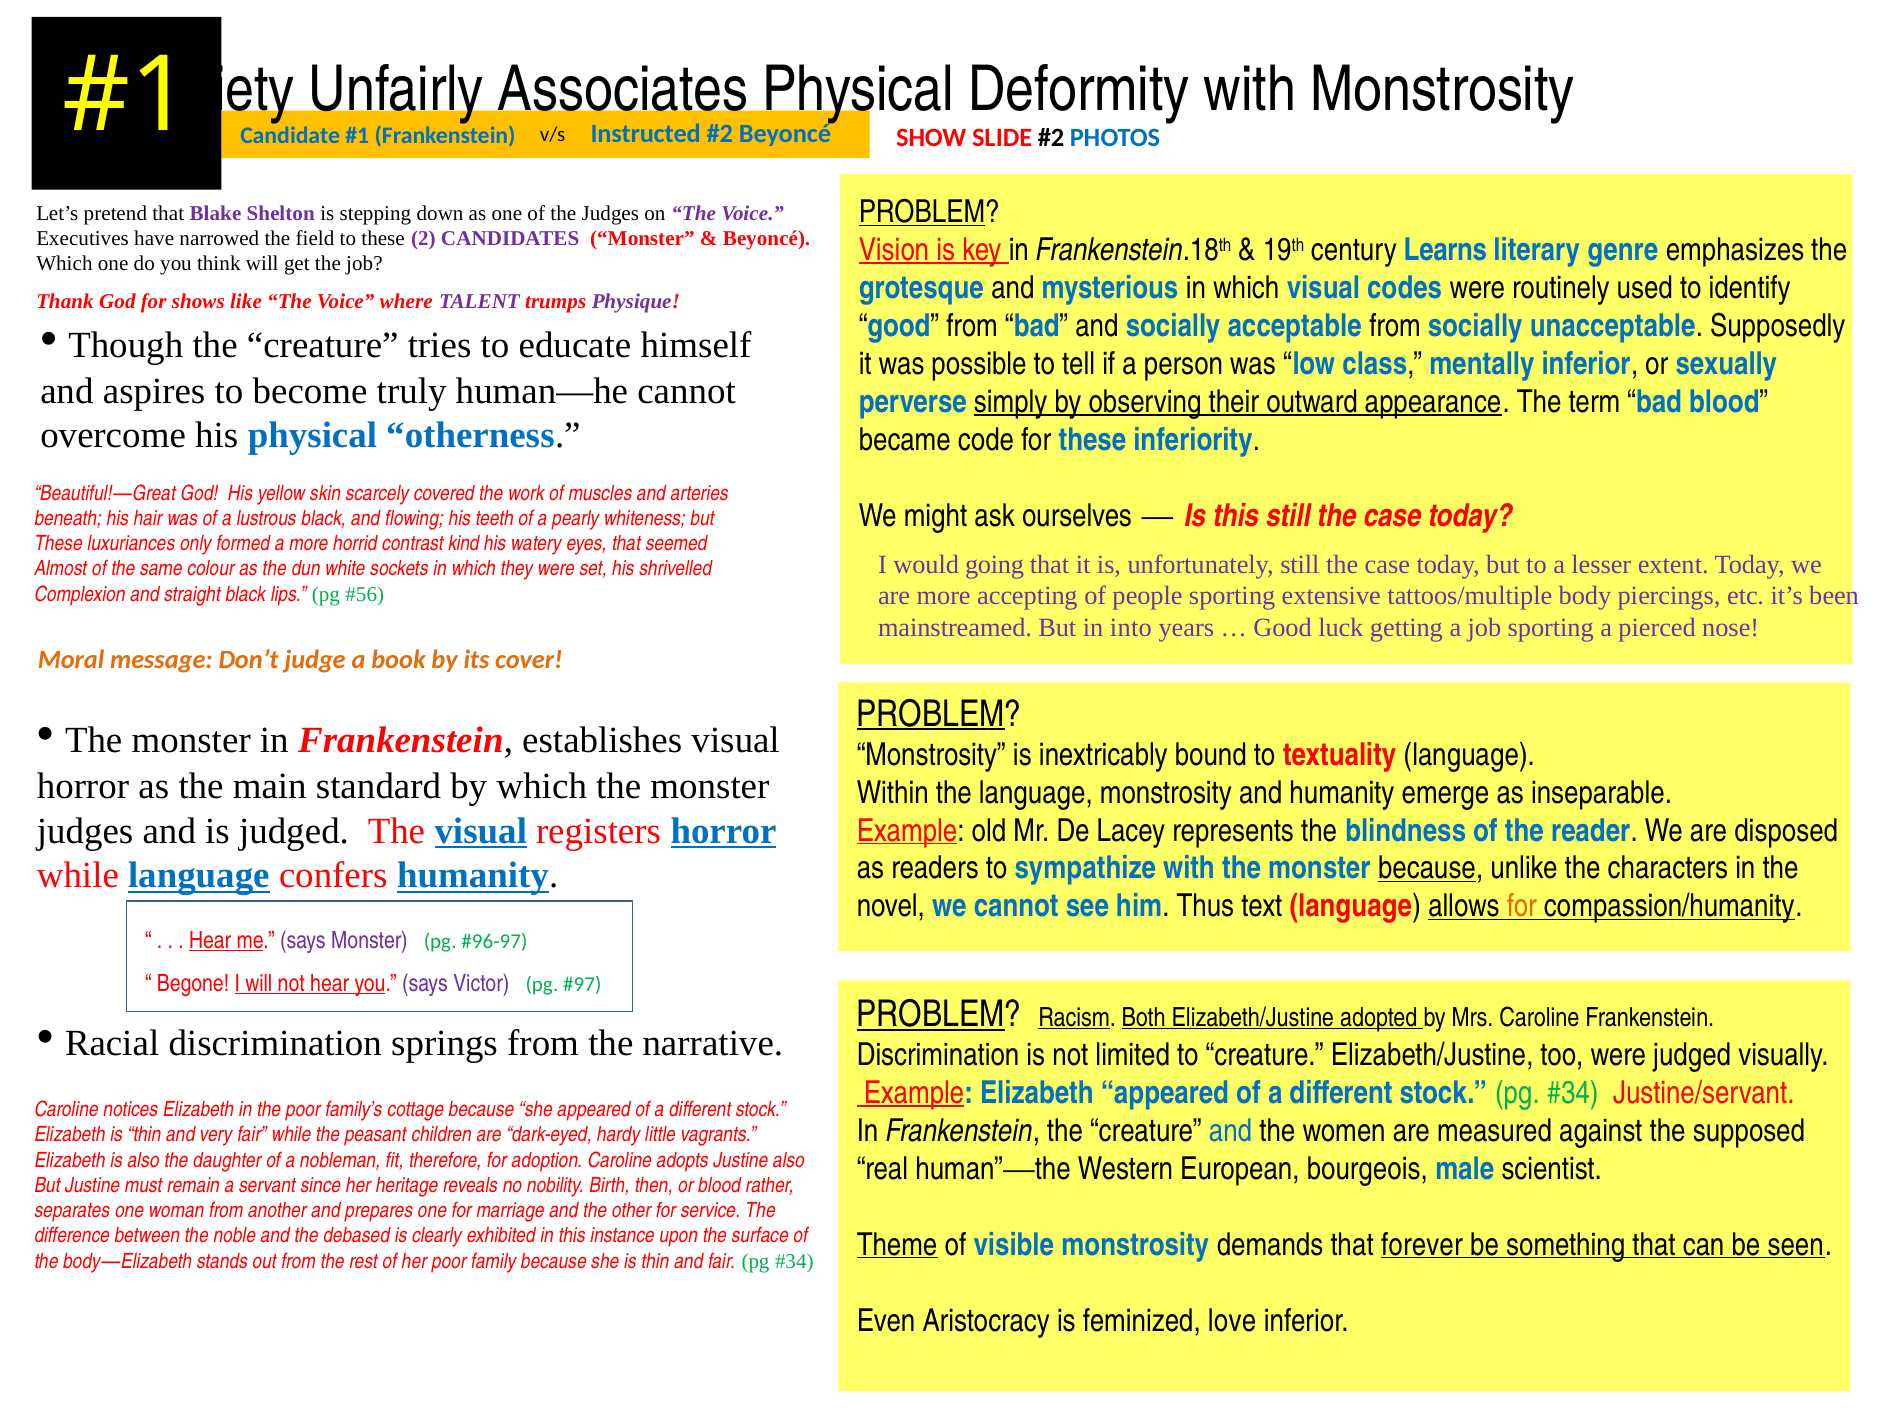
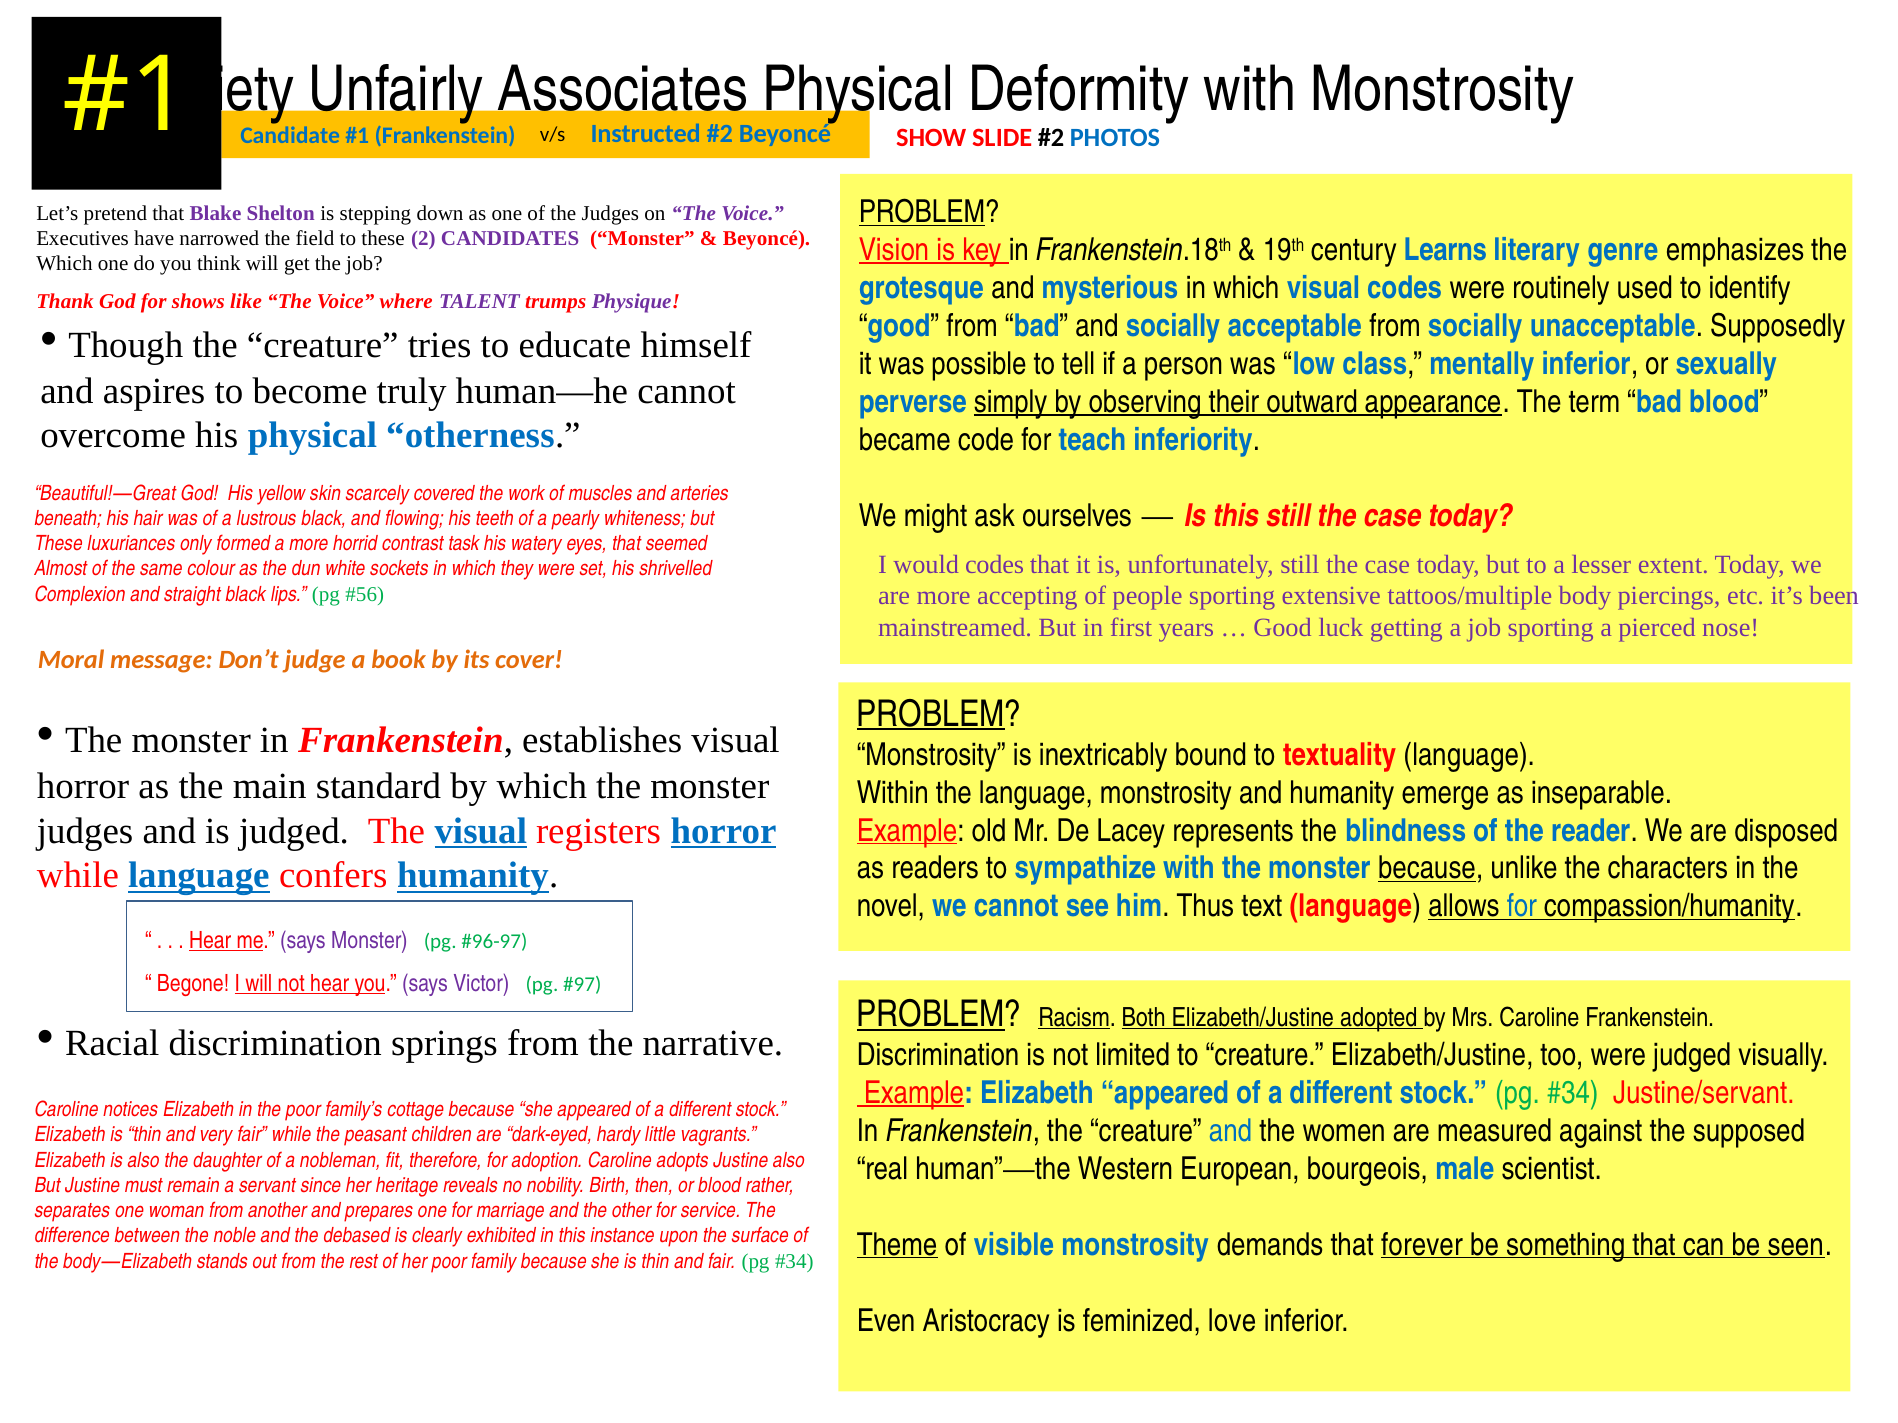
for these: these -> teach
kind: kind -> task
would going: going -> codes
into: into -> first
for at (1522, 907) colour: orange -> blue
